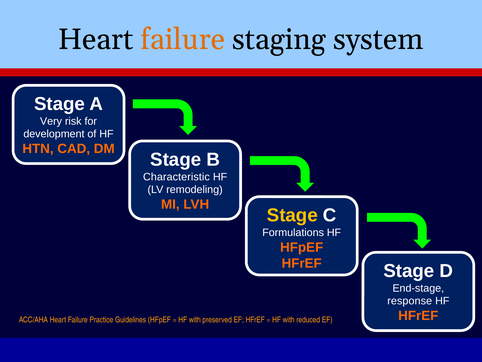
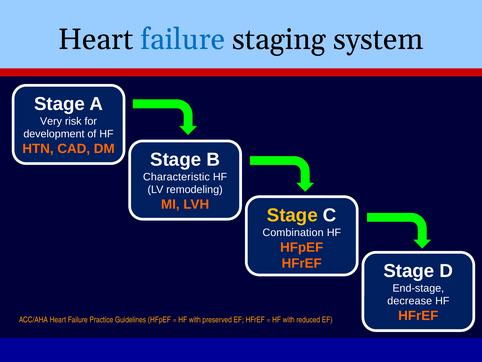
failure at (183, 40) colour: orange -> blue
Formulations: Formulations -> Combination
response: response -> decrease
